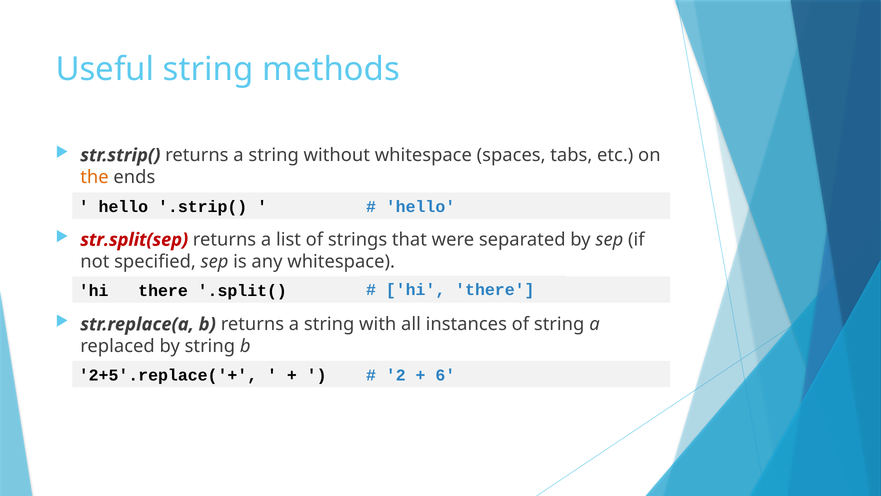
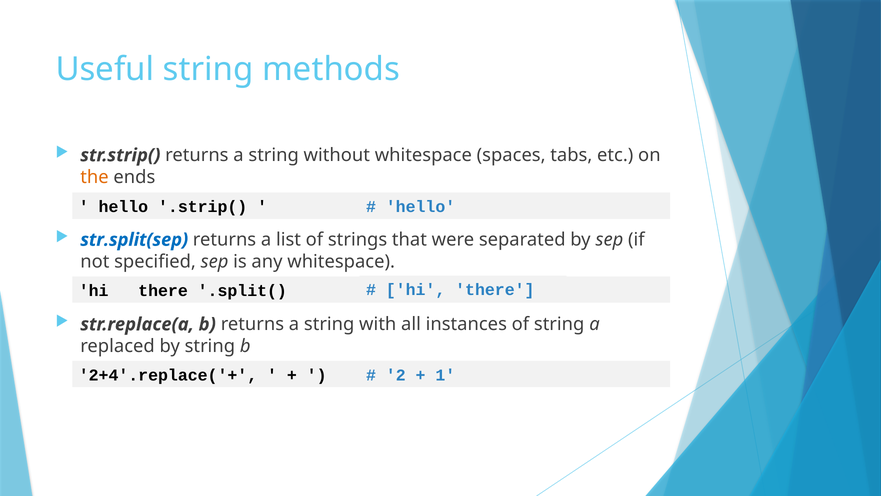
str.split(sep colour: red -> blue
2+5'.replace('+: 2+5'.replace('+ -> 2+4'.replace('+
6: 6 -> 1
